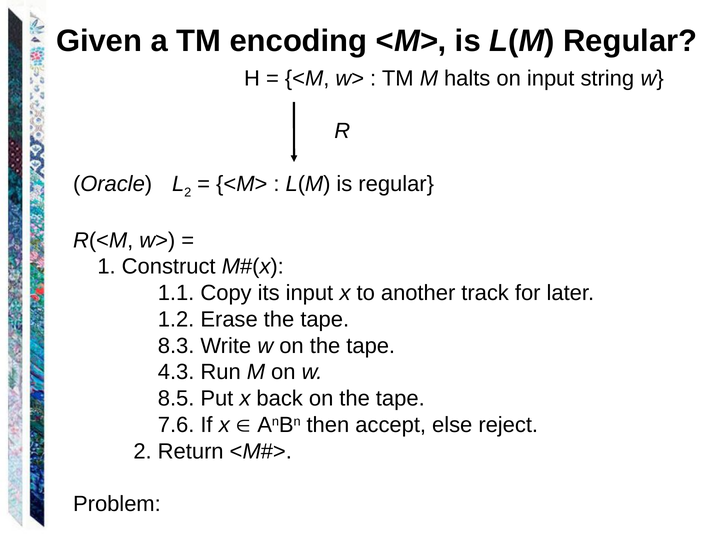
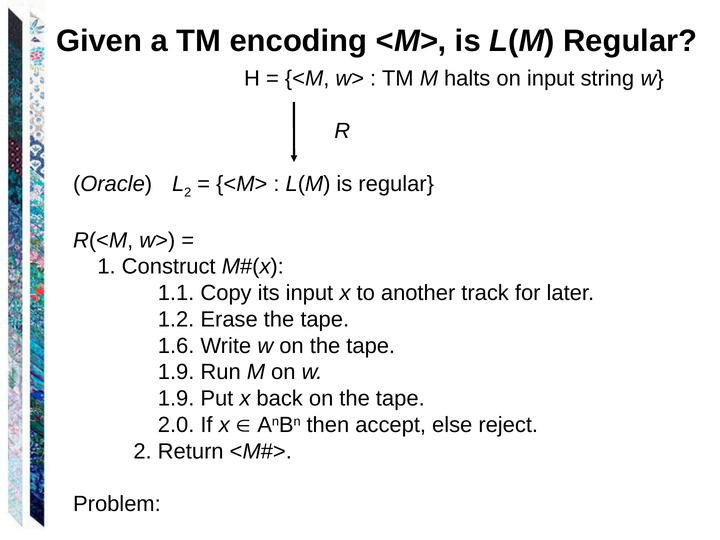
8.3: 8.3 -> 1.6
4.3 at (176, 372): 4.3 -> 1.9
8.5 at (176, 399): 8.5 -> 1.9
7.6: 7.6 -> 2.0
